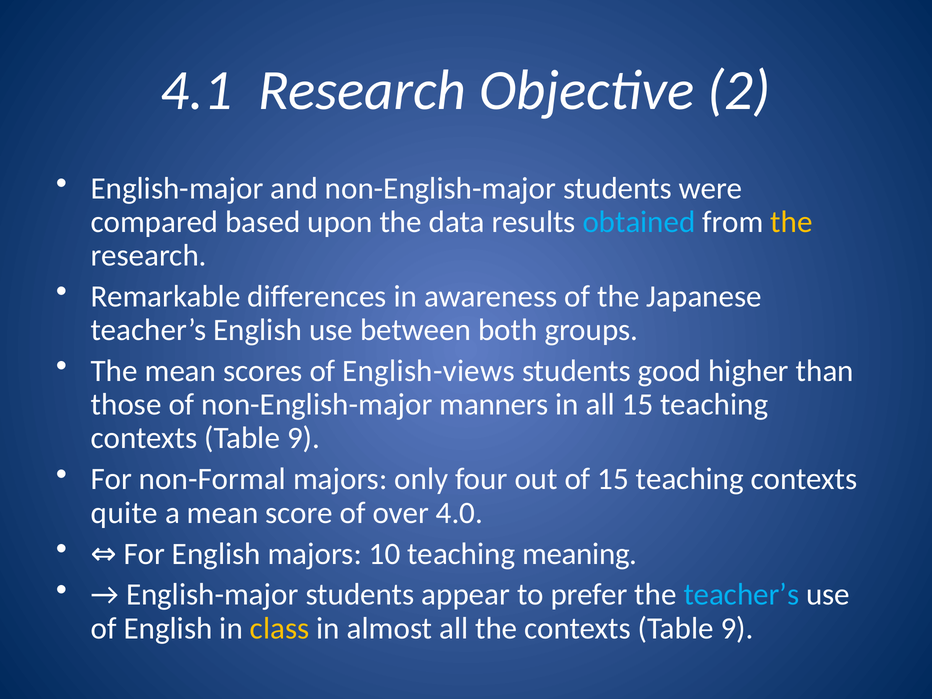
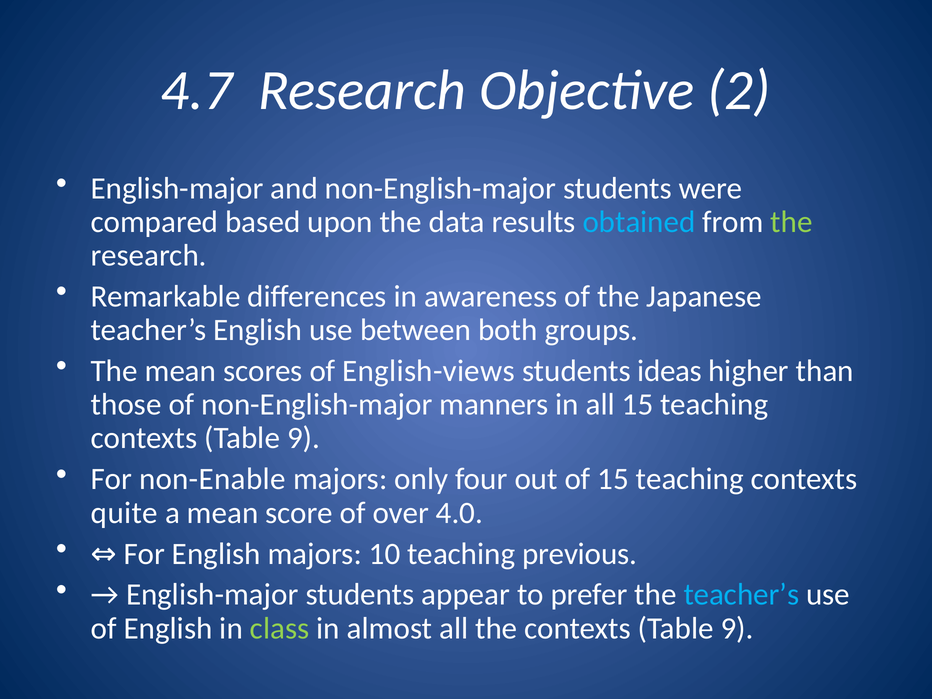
4.1: 4.1 -> 4.7
the at (791, 222) colour: yellow -> light green
good: good -> ideas
non-Formal: non-Formal -> non-Enable
meaning: meaning -> previous
class colour: yellow -> light green
